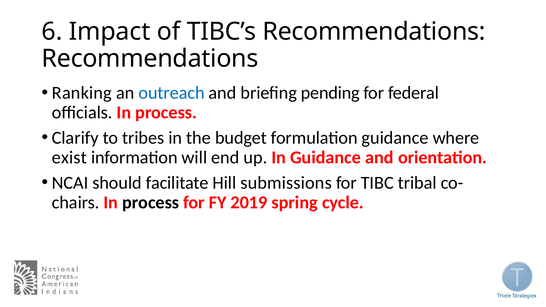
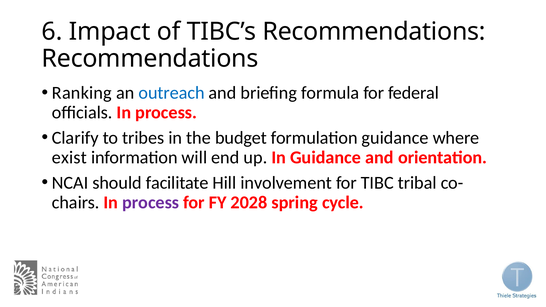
pending: pending -> formula
submissions: submissions -> involvement
process at (151, 203) colour: black -> purple
2019: 2019 -> 2028
